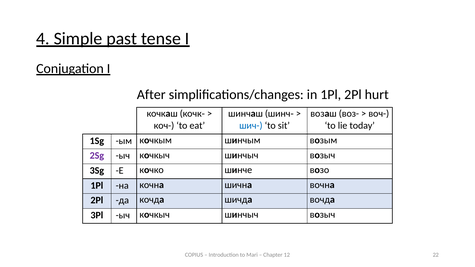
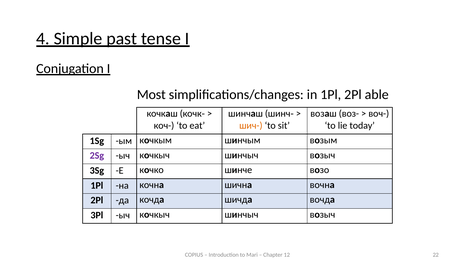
After: After -> Most
hurt: hurt -> able
шич- colour: blue -> orange
